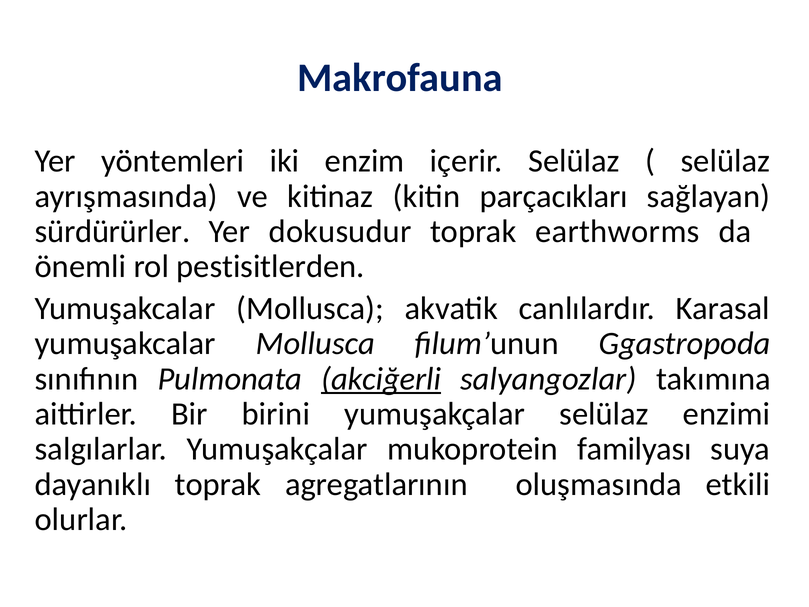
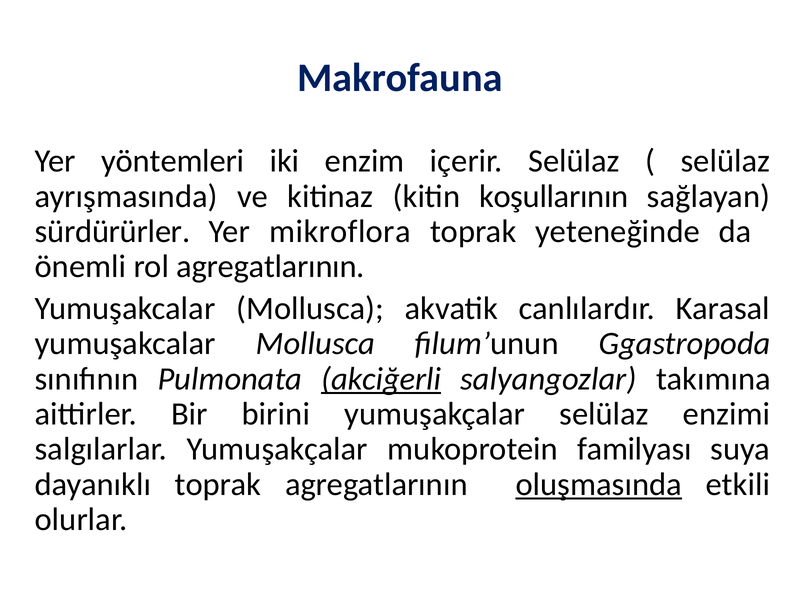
parçacıkları: parçacıkları -> koşullarının
dokusudur: dokusudur -> mikroflora
earthworms: earthworms -> yeteneğinde
rol pestisitlerden: pestisitlerden -> agregatlarının
oluşmasında underline: none -> present
